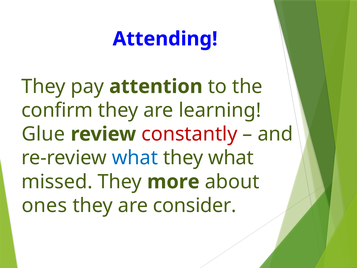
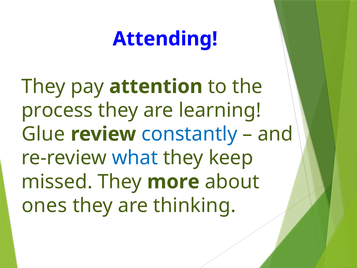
confirm: confirm -> process
constantly colour: red -> blue
they what: what -> keep
consider: consider -> thinking
